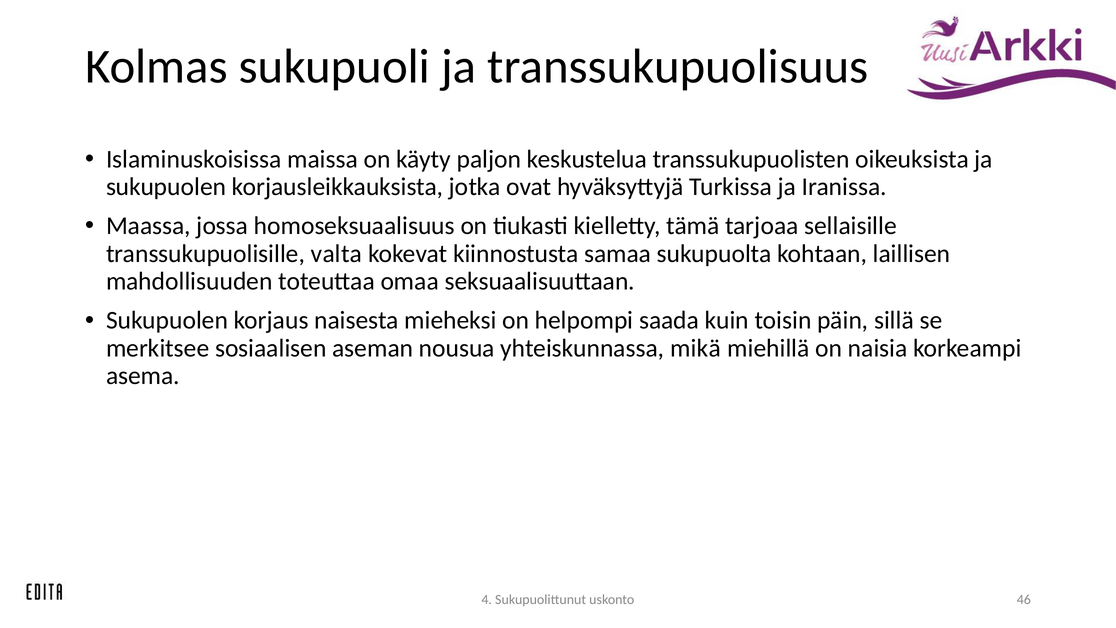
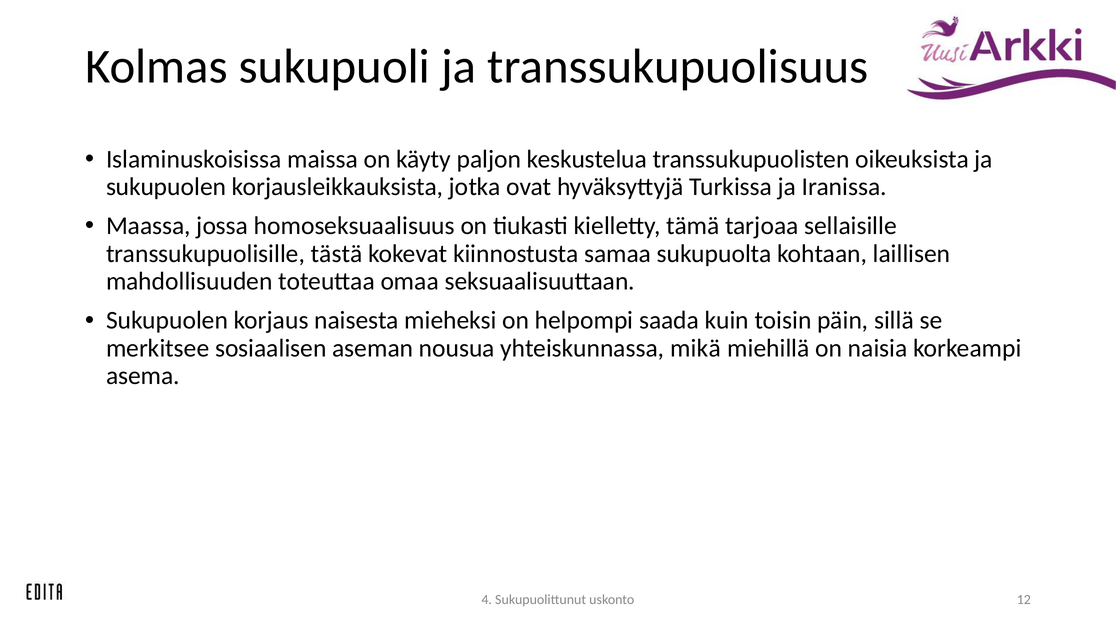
valta: valta -> tästä
46: 46 -> 12
